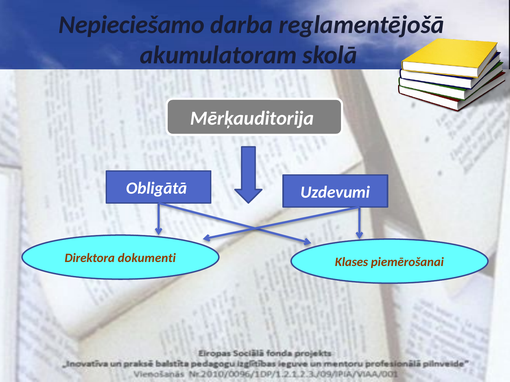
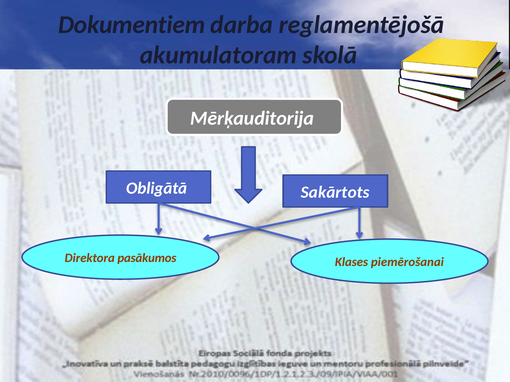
Nepieciešamo: Nepieciešamo -> Dokumentiem
Uzdevumi: Uzdevumi -> Sakārtots
dokumenti: dokumenti -> pasākumos
